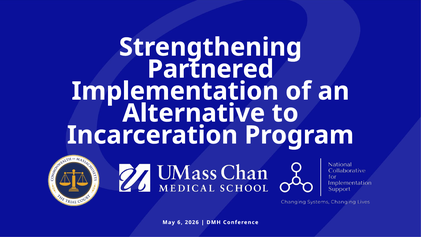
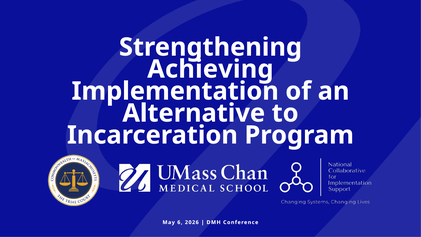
Partnered: Partnered -> Achieving
